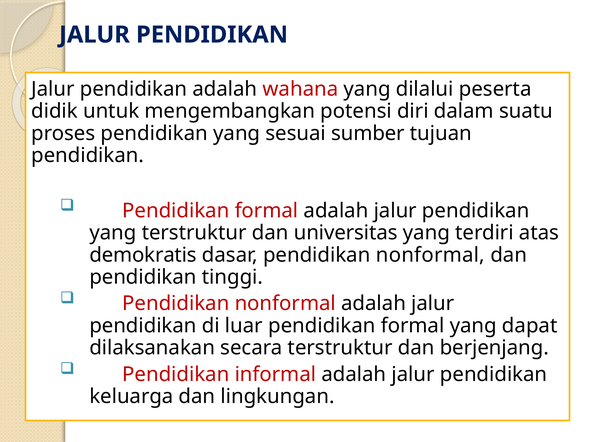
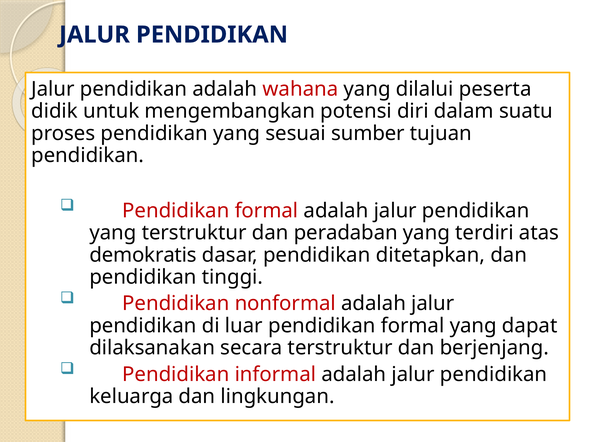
universitas: universitas -> peradaban
dasar pendidikan nonformal: nonformal -> ditetapkan
